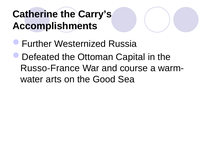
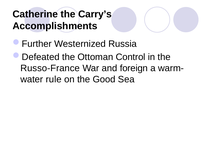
Capital: Capital -> Control
course: course -> foreign
arts: arts -> rule
